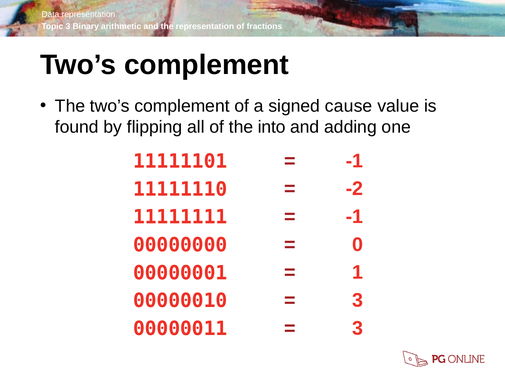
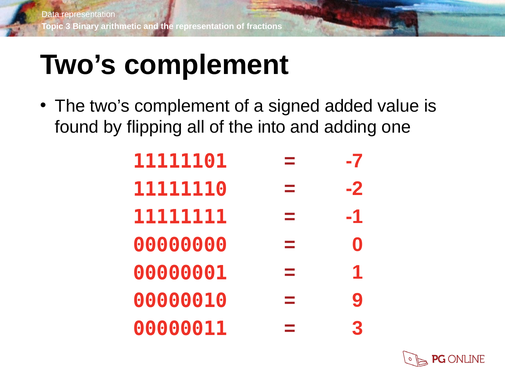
cause: cause -> added
-1 at (354, 161): -1 -> -7
3 at (358, 300): 3 -> 9
